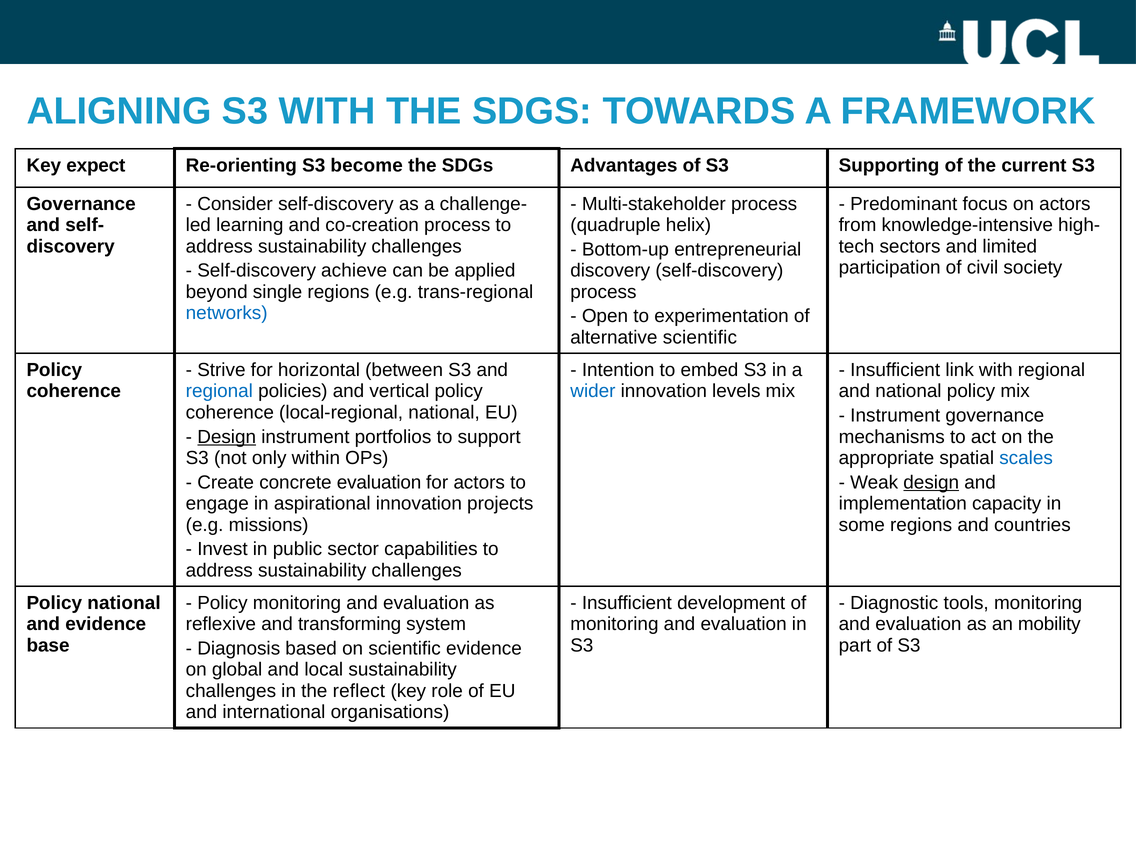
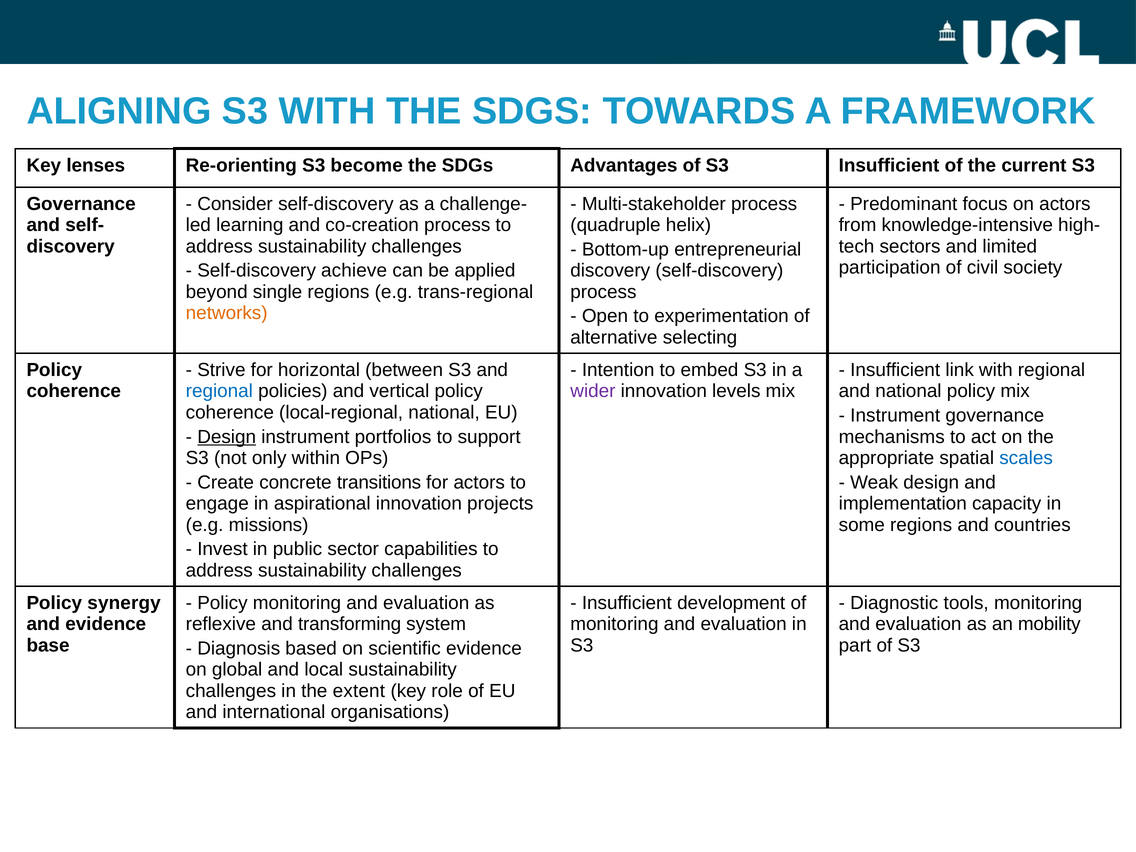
expect: expect -> lenses
S3 Supporting: Supporting -> Insufficient
networks colour: blue -> orange
alternative scientific: scientific -> selecting
wider colour: blue -> purple
concrete evaluation: evaluation -> transitions
design at (931, 482) underline: present -> none
Policy national: national -> synergy
reflect: reflect -> extent
